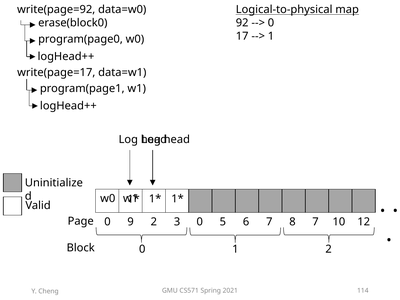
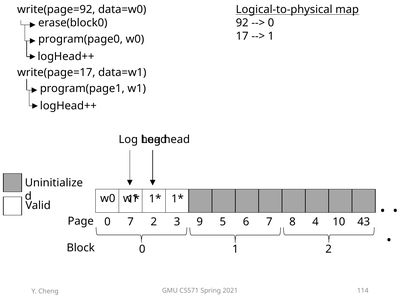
0 9: 9 -> 7
3 0: 0 -> 9
8 7: 7 -> 4
12: 12 -> 43
